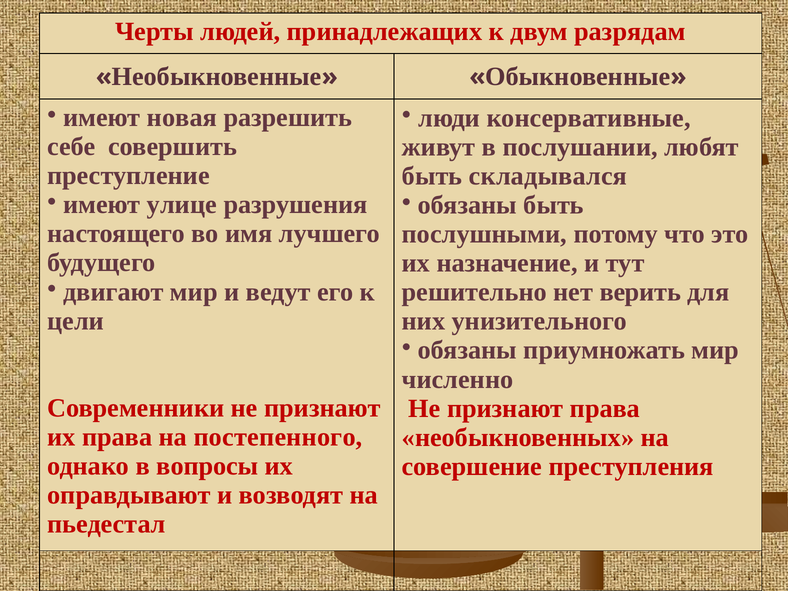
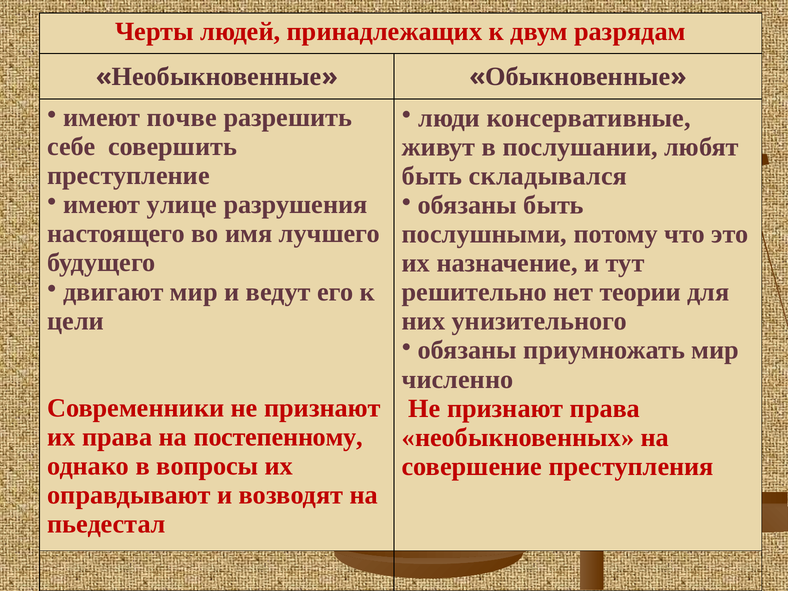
новая: новая -> почве
верить: верить -> теории
постепенного: постепенного -> постепенному
